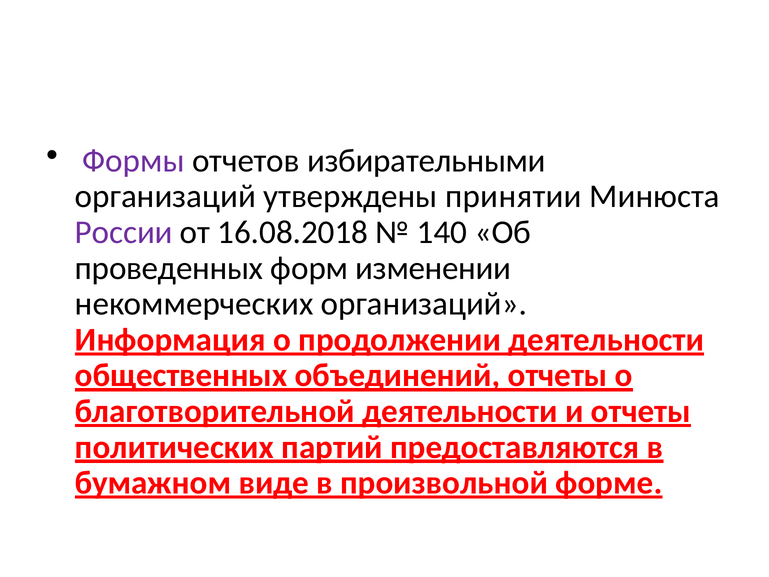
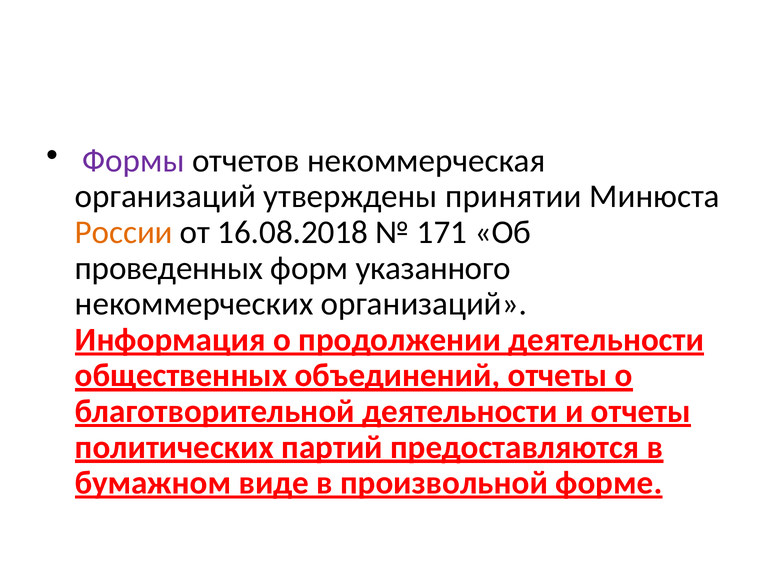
избирательными: избирательными -> некоммерческая
России colour: purple -> orange
140: 140 -> 171
изменении: изменении -> указанного
